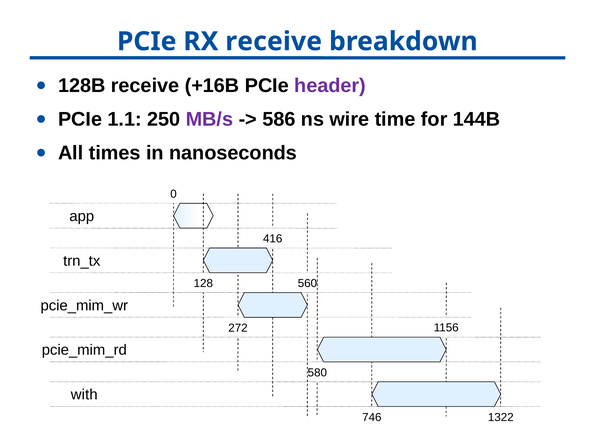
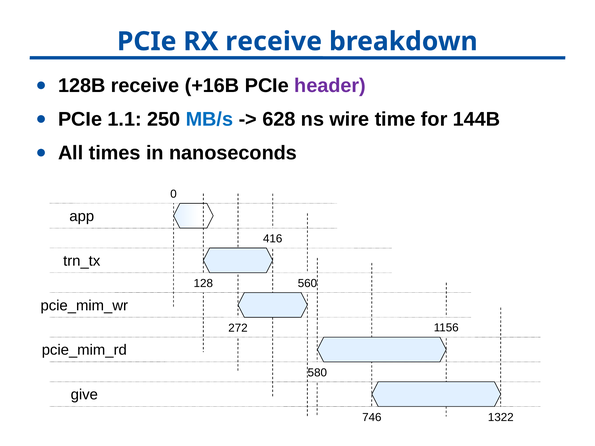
MB/s colour: purple -> blue
586: 586 -> 628
with: with -> give
